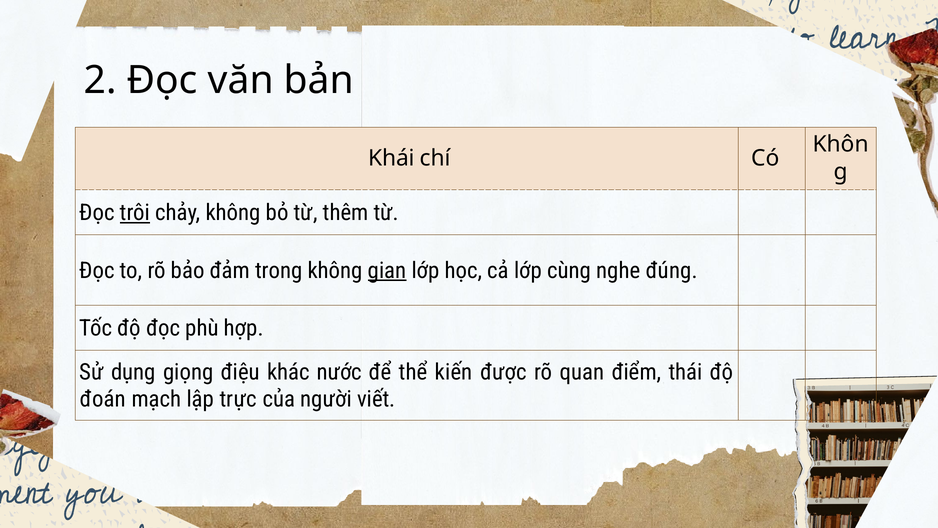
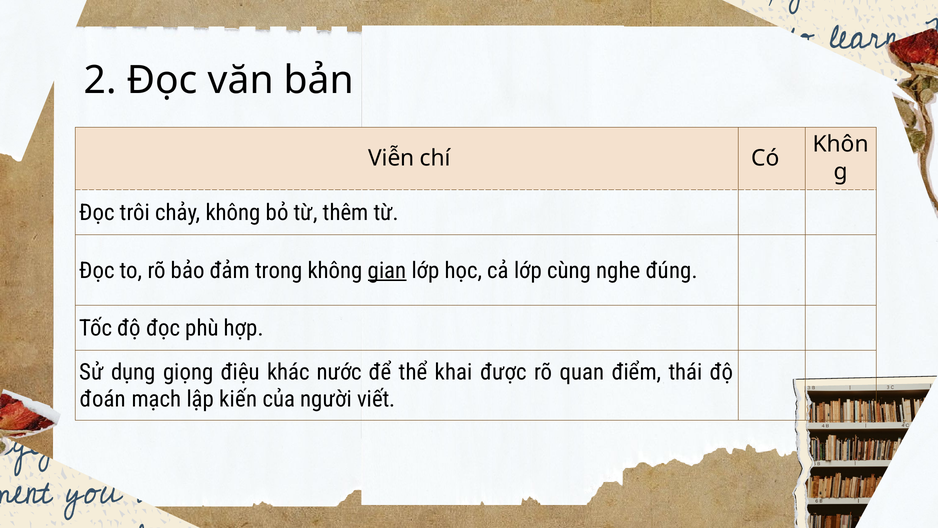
Khái: Khái -> Viễn
trôi underline: present -> none
kiến: kiến -> khai
trực: trực -> kiến
